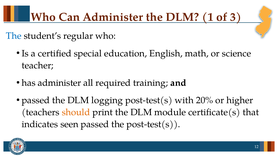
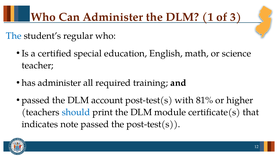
logging: logging -> account
20%: 20% -> 81%
should colour: orange -> blue
seen: seen -> note
